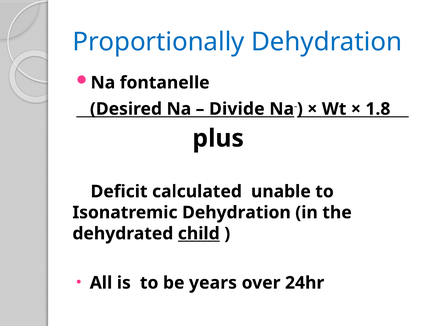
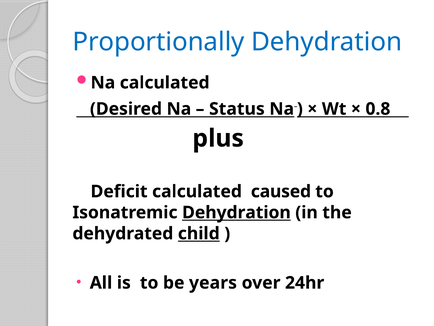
Na fontanelle: fontanelle -> calculated
Divide: Divide -> Status
1.8: 1.8 -> 0.8
unable: unable -> caused
Dehydration at (236, 212) underline: none -> present
